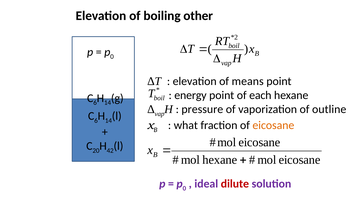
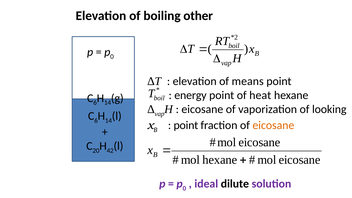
each: each -> heat
pressure at (202, 109): pressure -> eicosane
outline: outline -> looking
what at (186, 125): what -> point
dilute colour: red -> black
